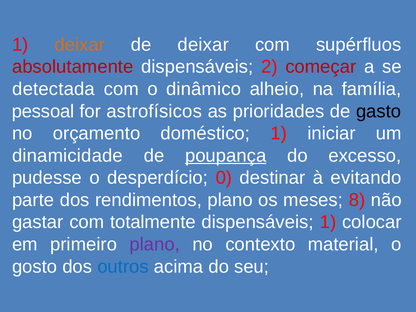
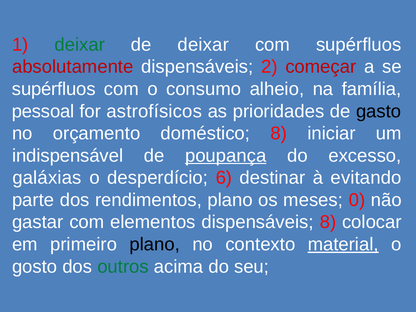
deixar at (80, 45) colour: orange -> green
detectada at (54, 89): detectada -> supérfluos
dinâmico: dinâmico -> consumo
doméstico 1: 1 -> 8
dinamicidade: dinamicidade -> indispensável
pudesse: pudesse -> galáxias
0: 0 -> 6
8: 8 -> 0
totalmente: totalmente -> elementos
dispensáveis 1: 1 -> 8
plano at (155, 244) colour: purple -> black
material underline: none -> present
outros colour: blue -> green
